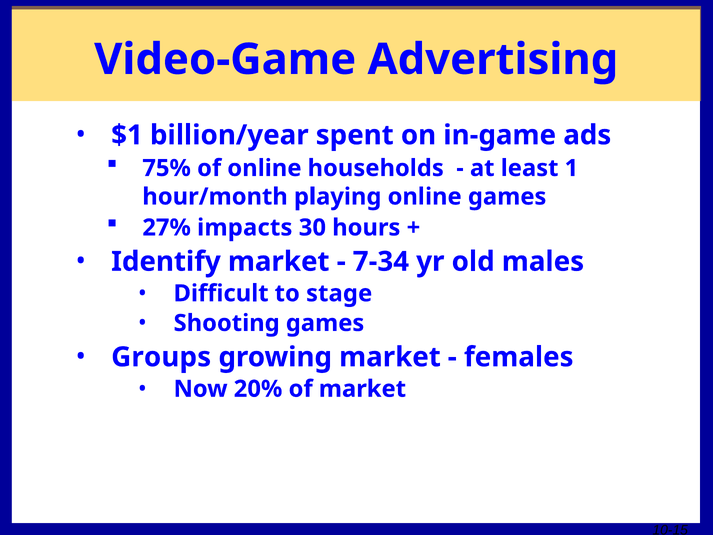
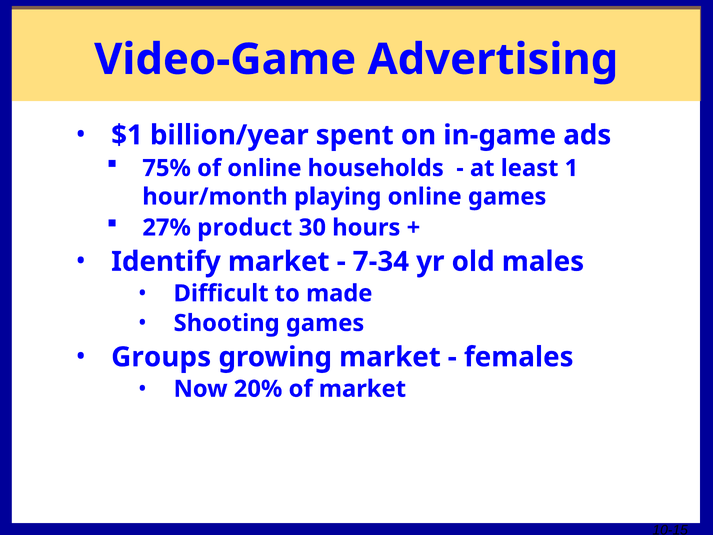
impacts: impacts -> product
stage: stage -> made
